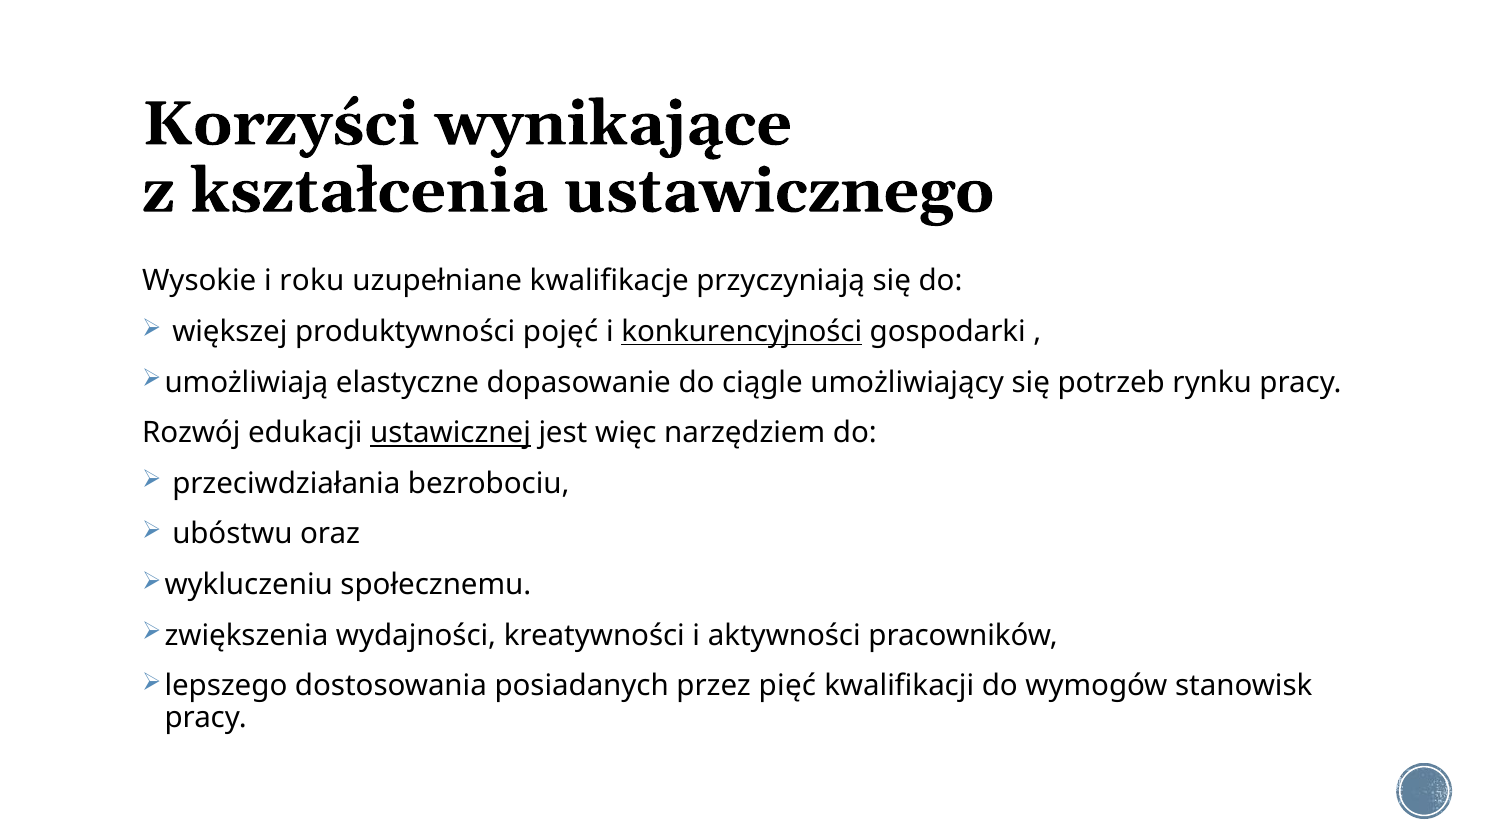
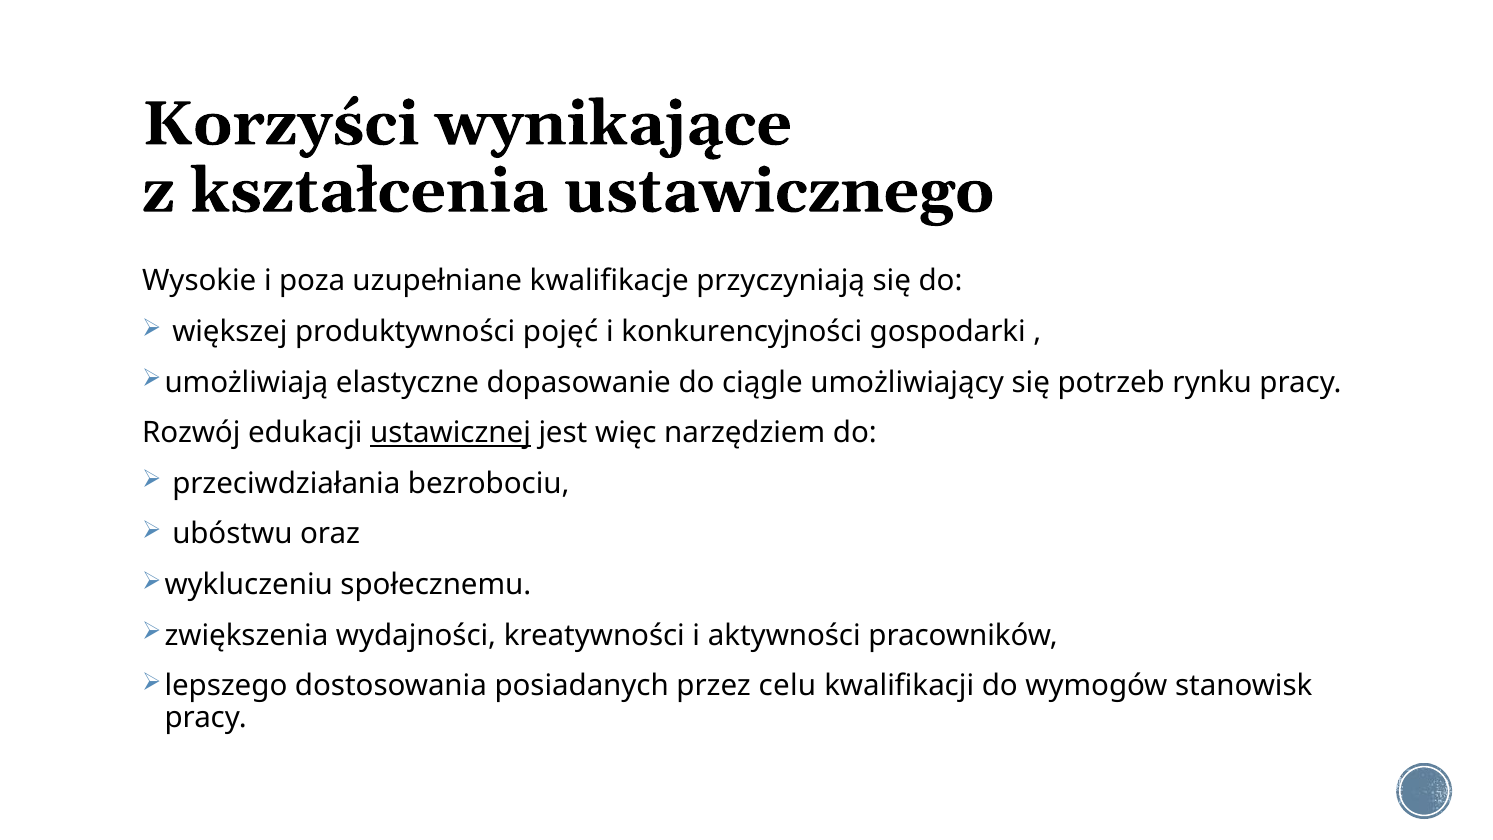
roku: roku -> poza
konkurencyjności underline: present -> none
pięć: pięć -> celu
